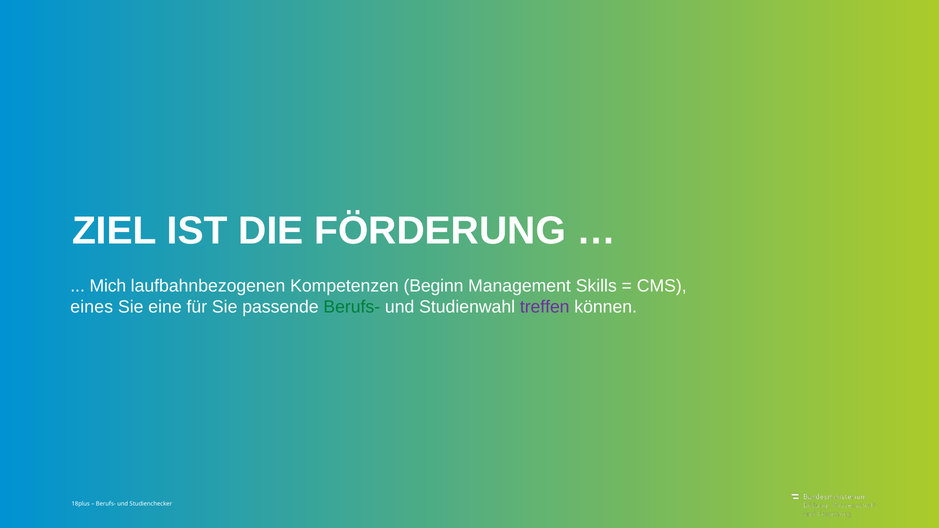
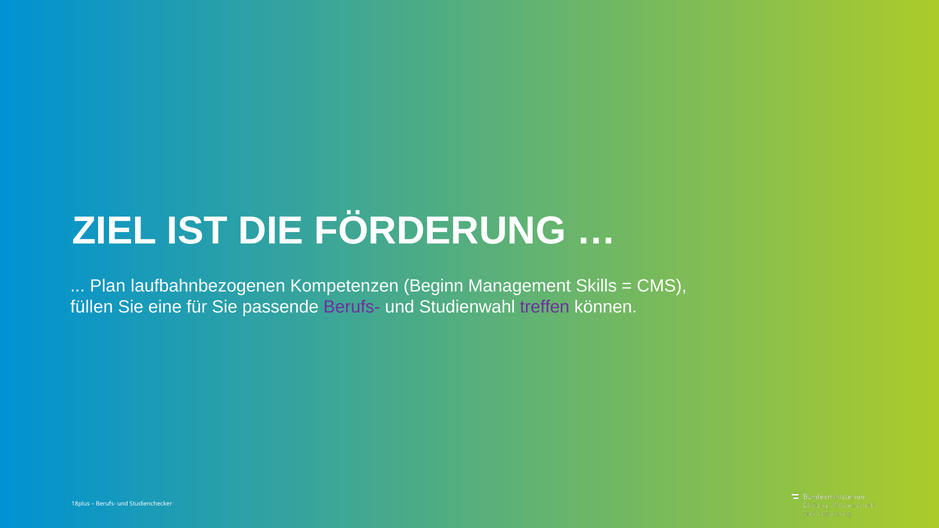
Mich: Mich -> Plan
eines: eines -> füllen
Berufs- at (352, 307) colour: green -> purple
